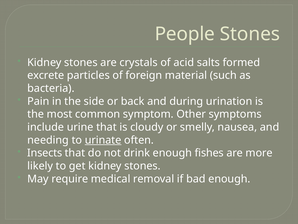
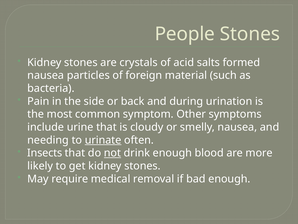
excrete at (46, 75): excrete -> nausea
not underline: none -> present
fishes: fishes -> blood
